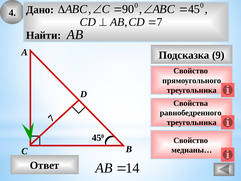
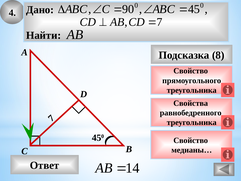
9: 9 -> 8
